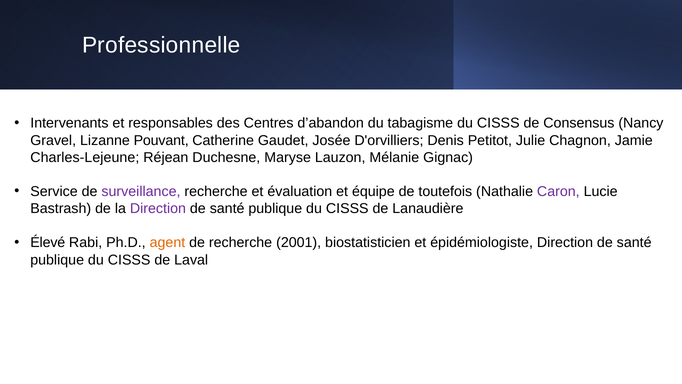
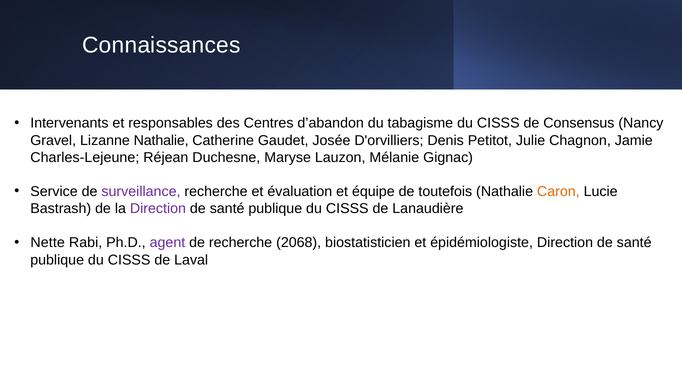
Professionnelle: Professionnelle -> Connaissances
Lizanne Pouvant: Pouvant -> Nathalie
Caron colour: purple -> orange
Élevé: Élevé -> Nette
agent colour: orange -> purple
2001: 2001 -> 2068
